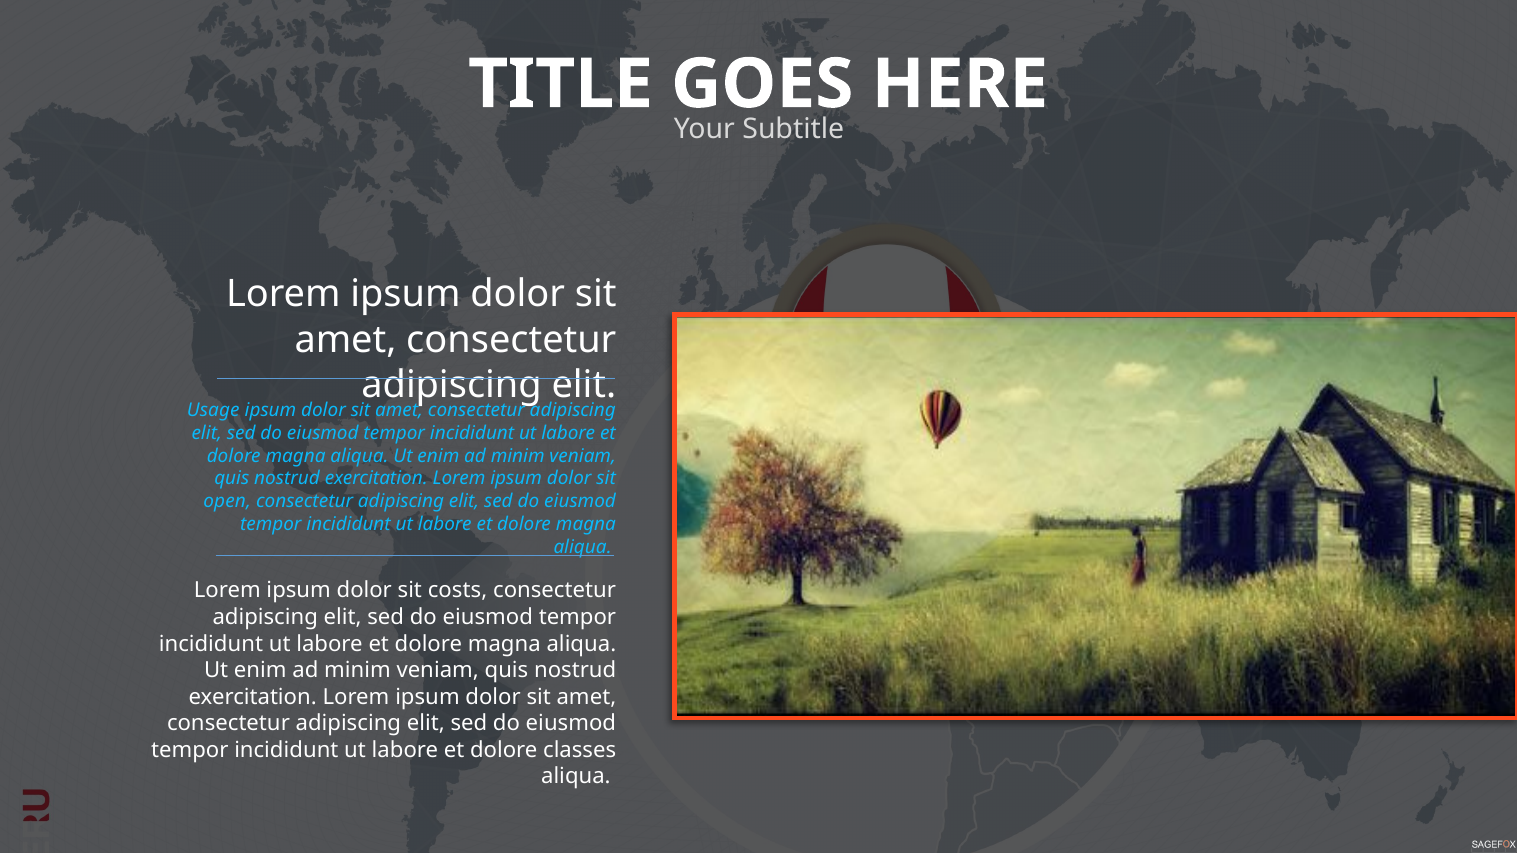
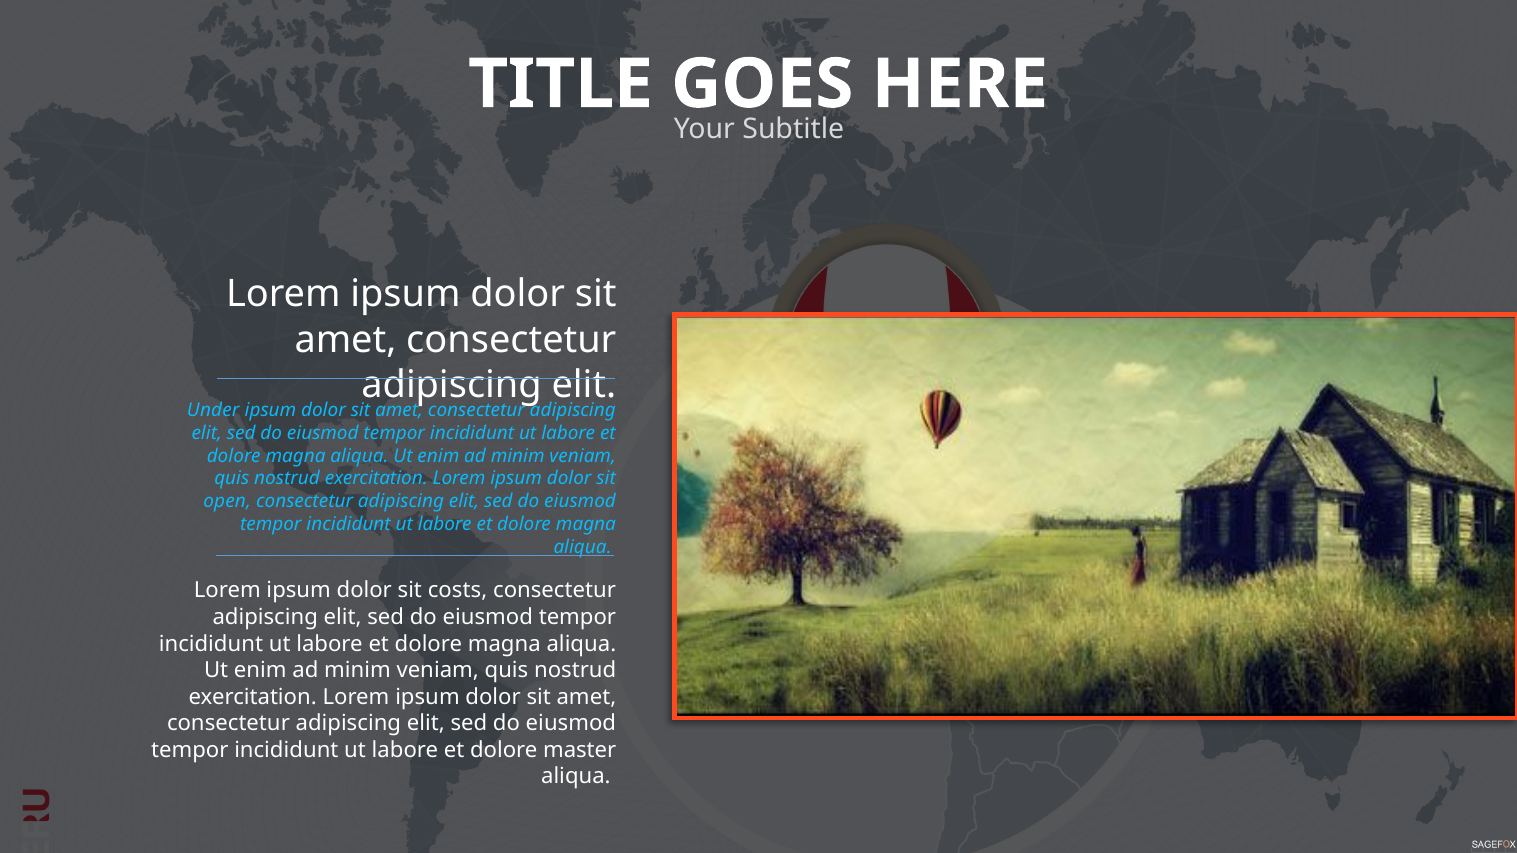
Usage: Usage -> Under
classes: classes -> master
